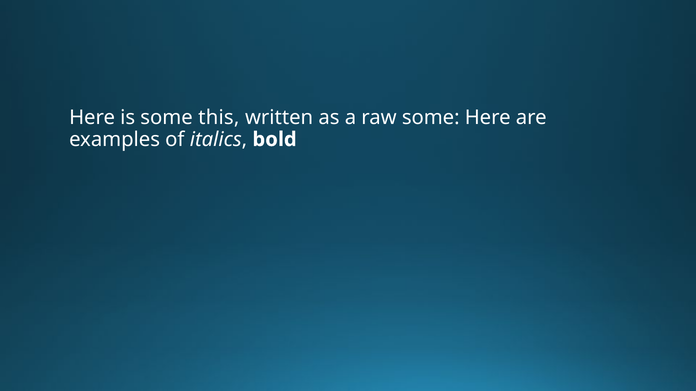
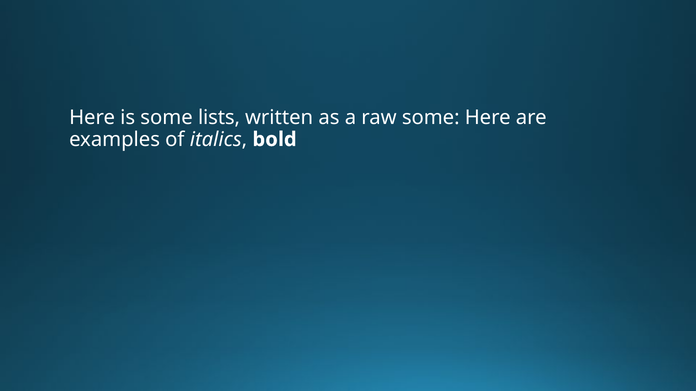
this: this -> lists
